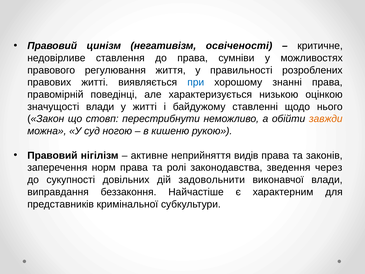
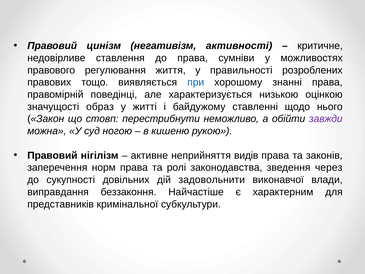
освіченості: освіченості -> активності
правових житті: житті -> тощо
значущості влади: влади -> образ
завжди colour: orange -> purple
